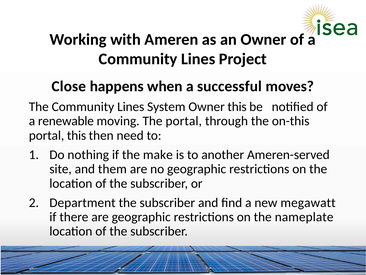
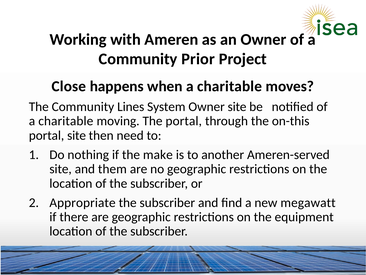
Lines at (198, 59): Lines -> Prior
when a successful: successful -> charitable
Owner this: this -> site
renewable at (66, 121): renewable -> charitable
portal this: this -> site
Department: Department -> Appropriate
nameplate: nameplate -> equipment
